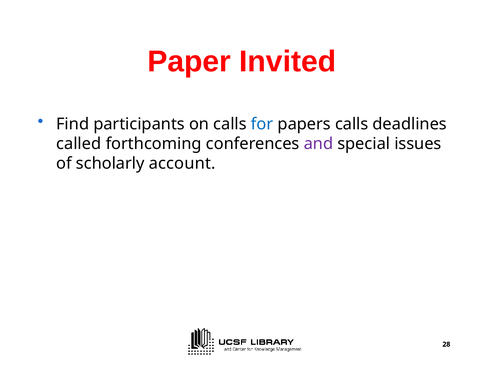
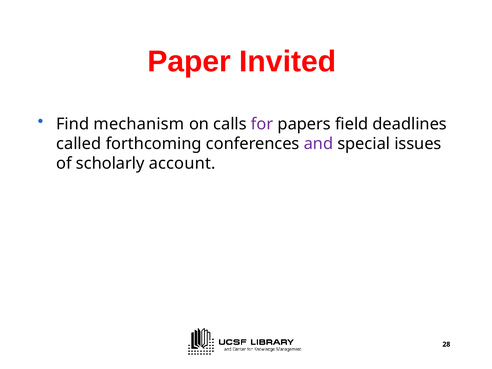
participants: participants -> mechanism
for colour: blue -> purple
papers calls: calls -> field
